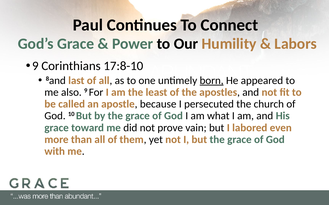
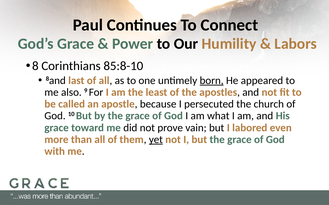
9 at (35, 66): 9 -> 8
17:8-10: 17:8-10 -> 85:8-10
yet underline: none -> present
